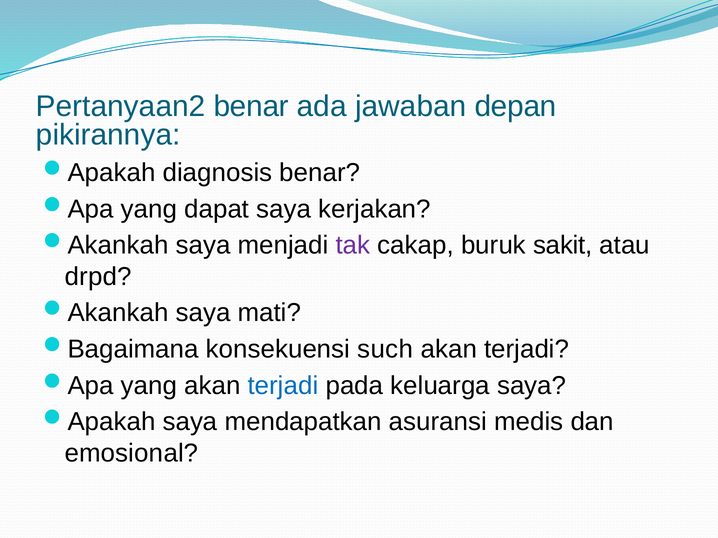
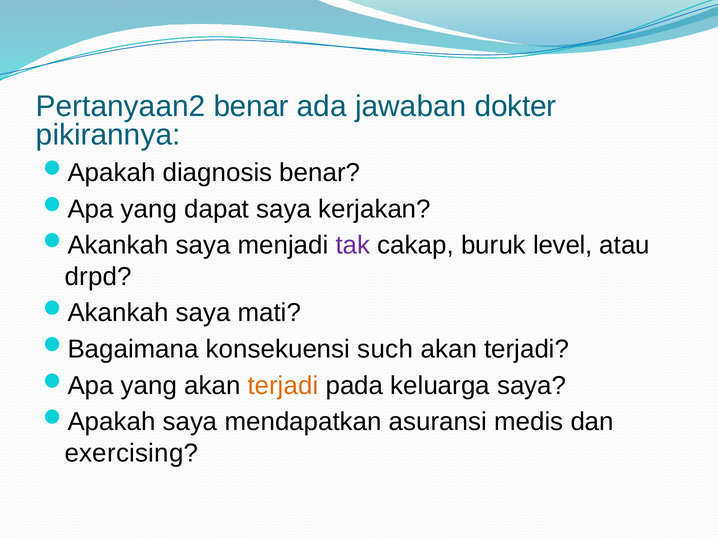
depan: depan -> dokter
sakit: sakit -> level
terjadi at (283, 386) colour: blue -> orange
emosional: emosional -> exercising
